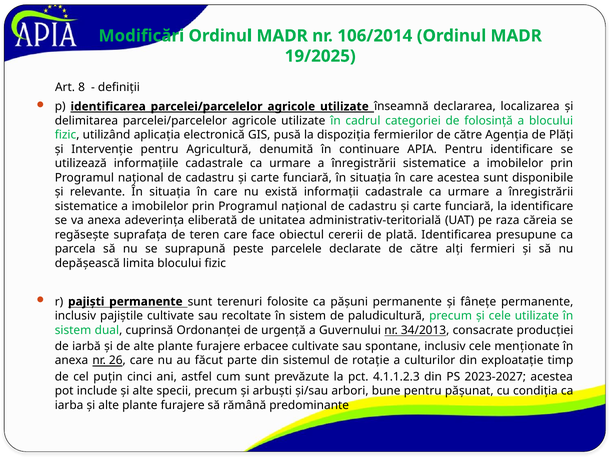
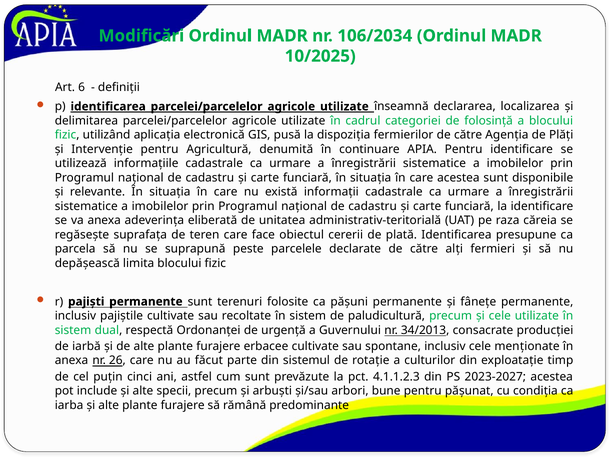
106/2014: 106/2014 -> 106/2034
19/2025: 19/2025 -> 10/2025
8: 8 -> 6
cuprinsă: cuprinsă -> respectă
